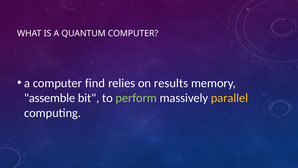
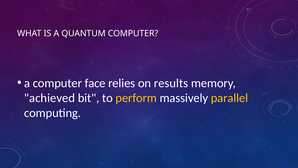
find: find -> face
assemble: assemble -> achieved
perform colour: light green -> yellow
